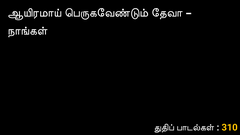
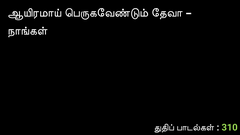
310 colour: yellow -> light green
